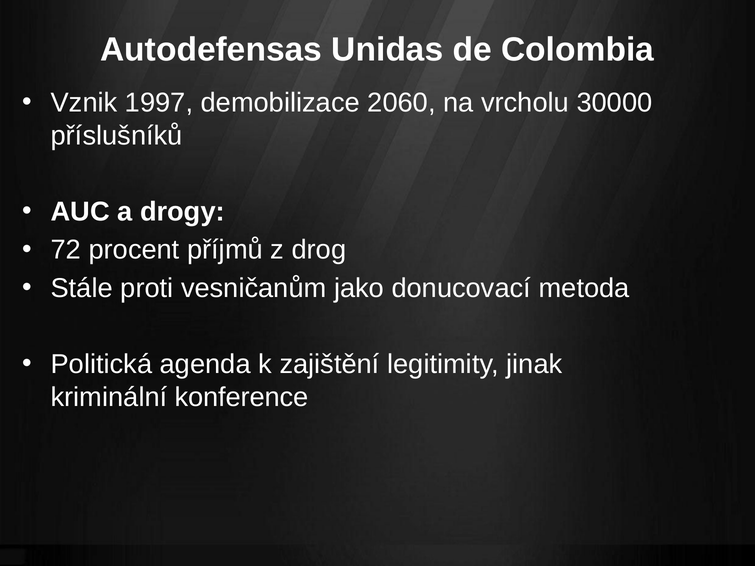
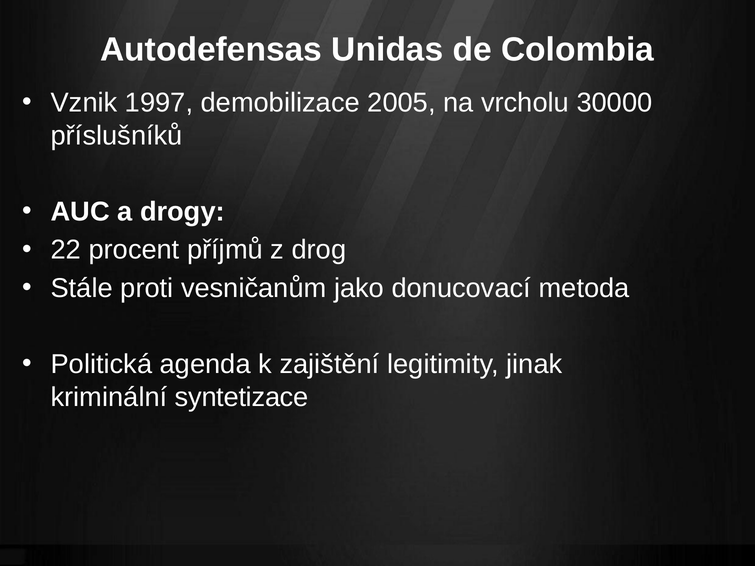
2060: 2060 -> 2005
72: 72 -> 22
konference: konference -> syntetizace
